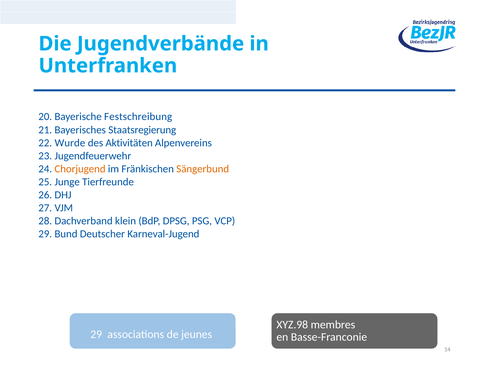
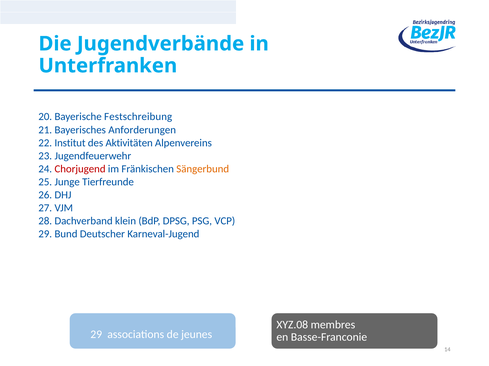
Staatsregierung: Staatsregierung -> Anforderungen
Wurde: Wurde -> Institut
Chorjugend colour: orange -> red
XYZ.98: XYZ.98 -> XYZ.08
